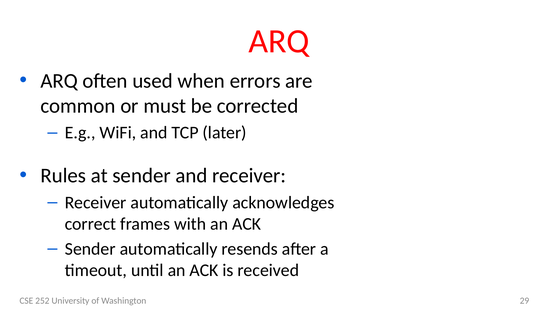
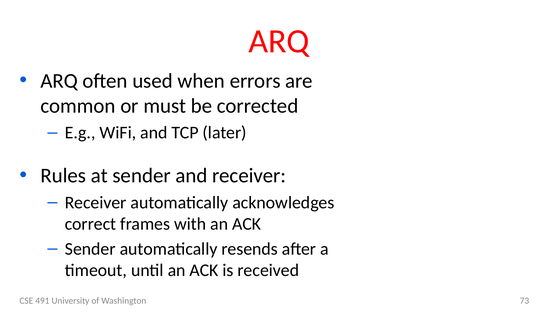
252: 252 -> 491
29: 29 -> 73
